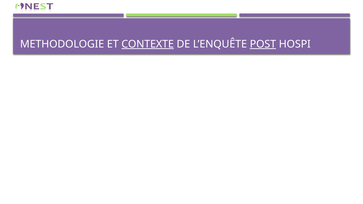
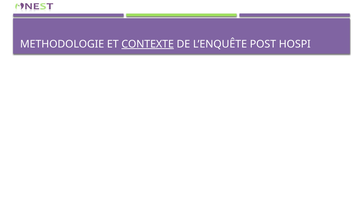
POST underline: present -> none
